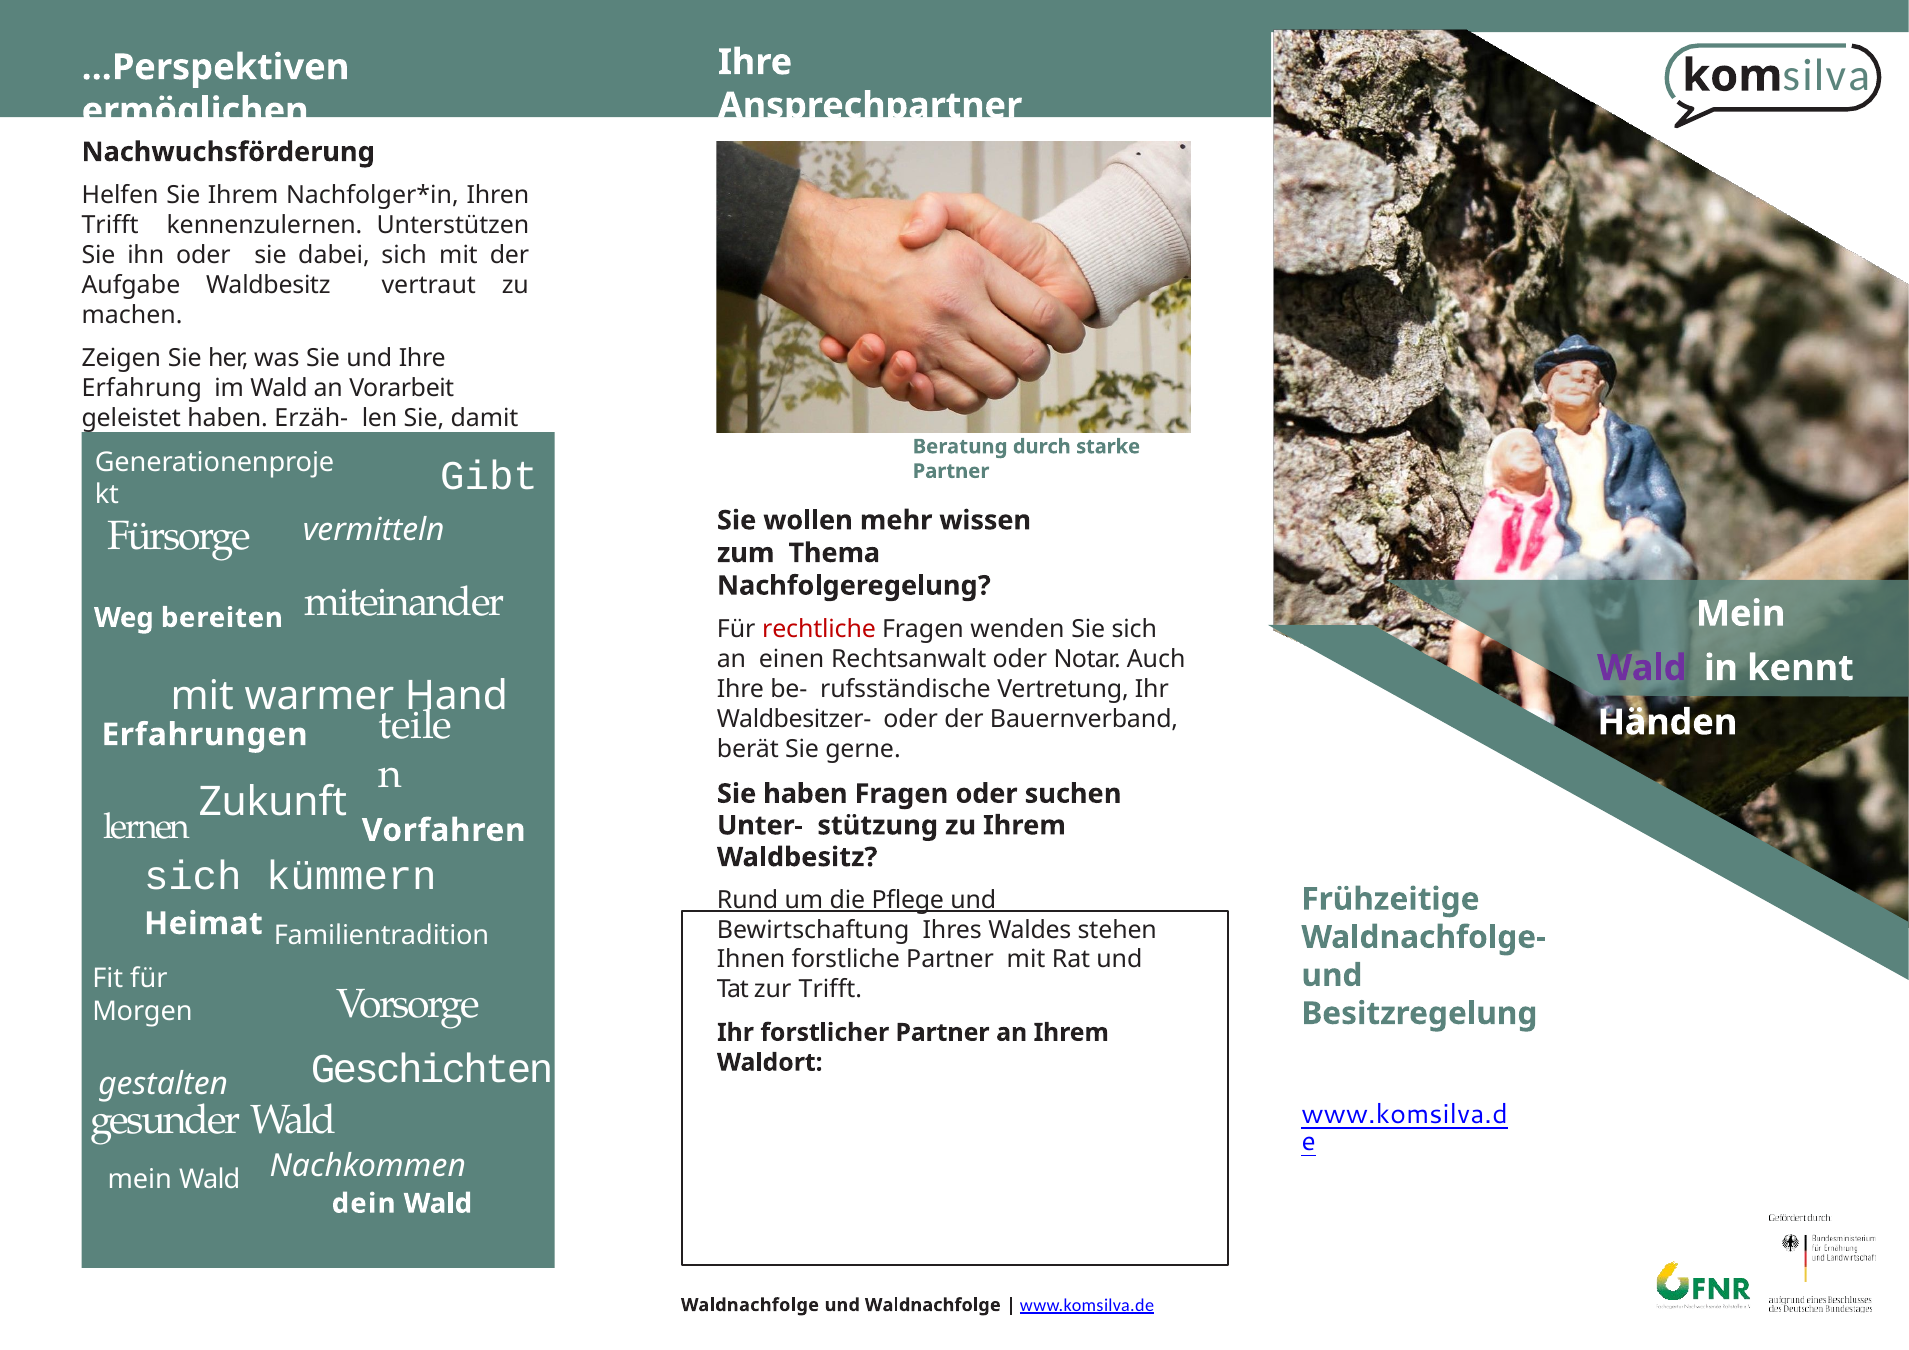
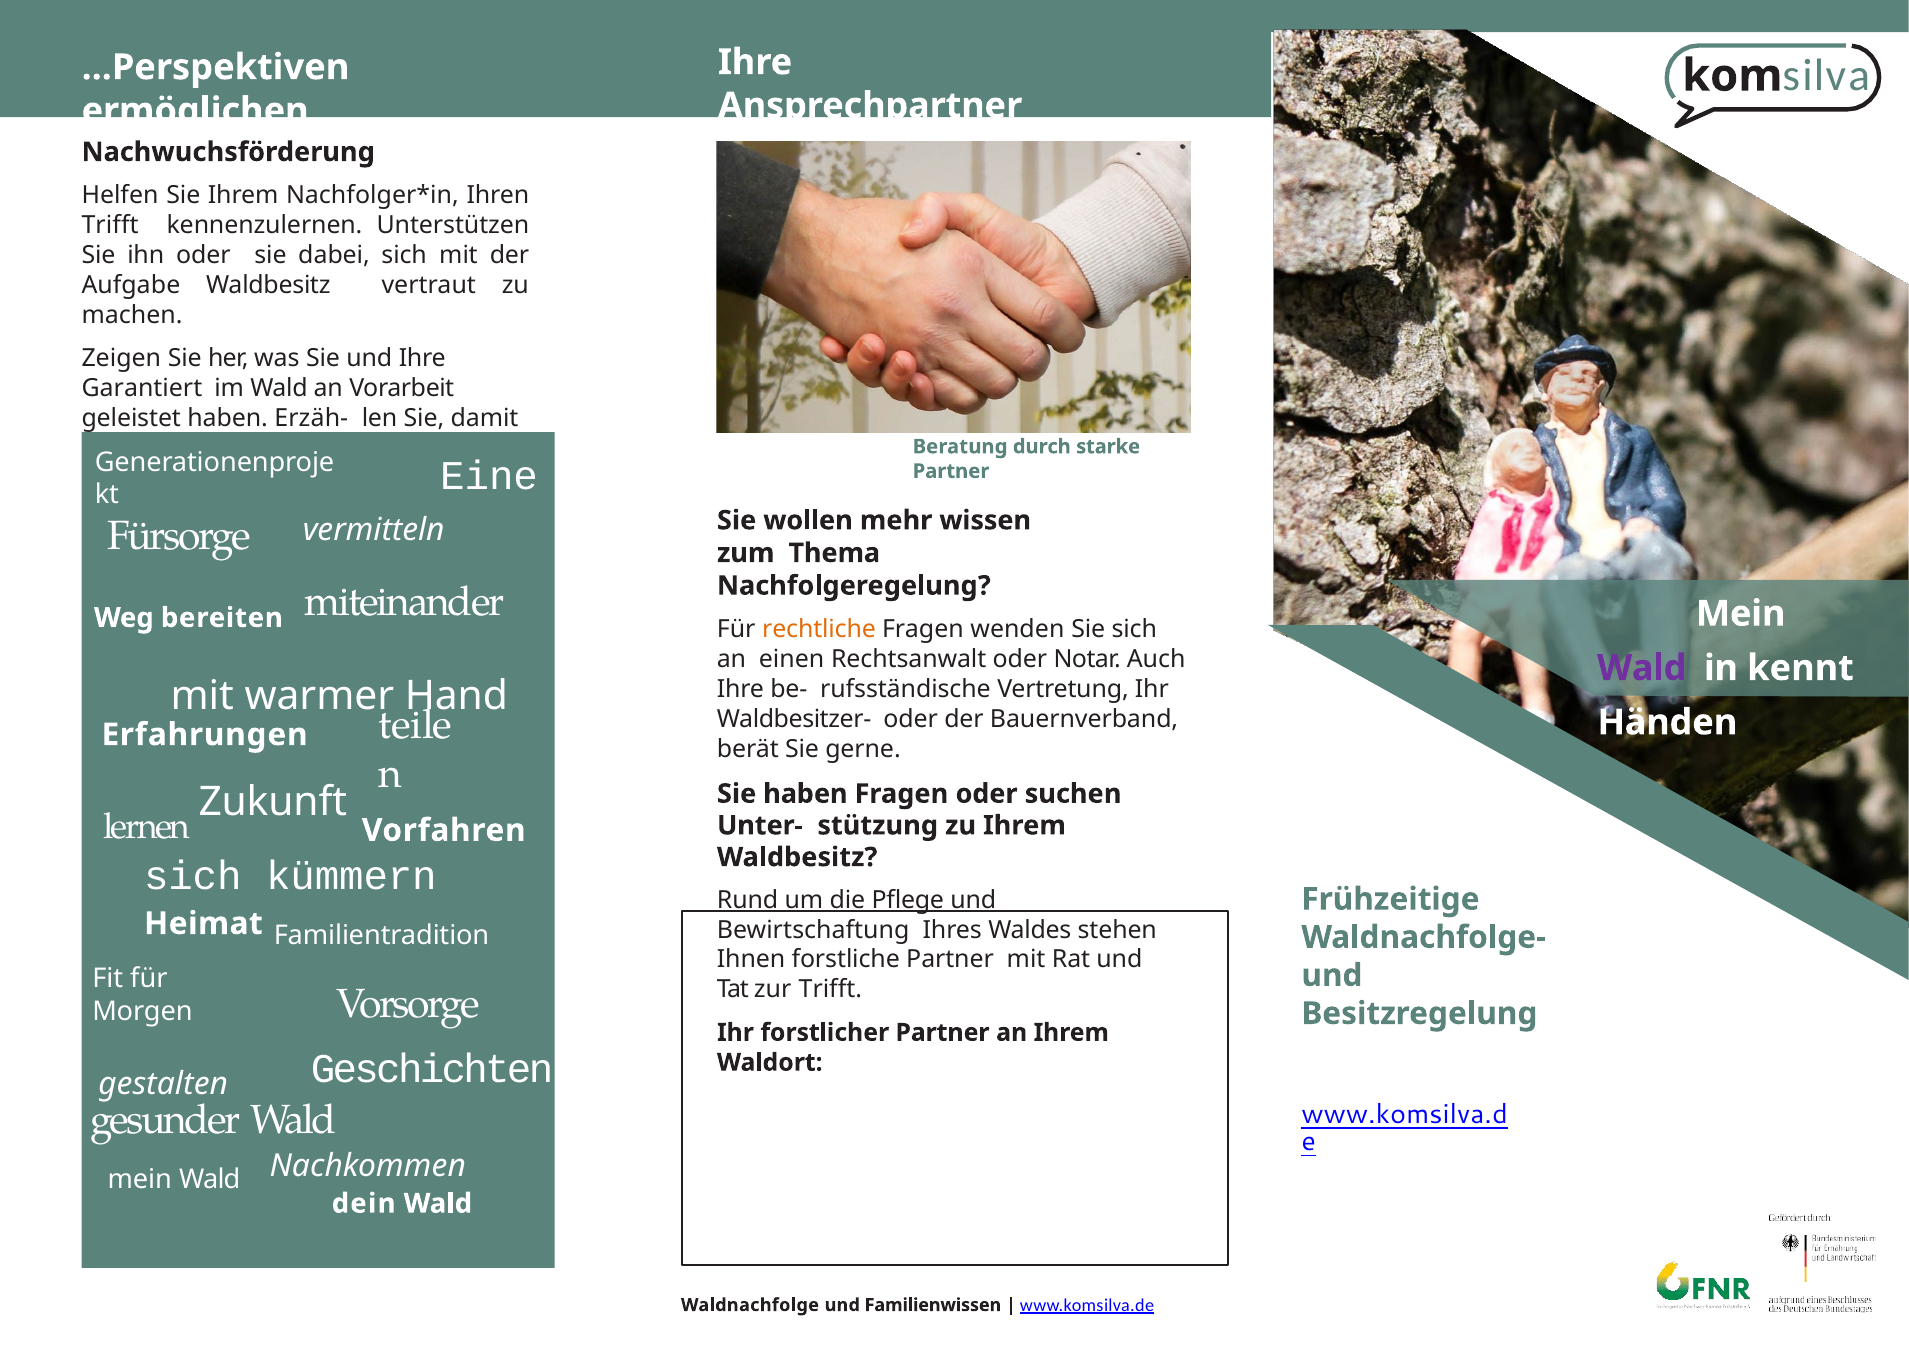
Erfahrung: Erfahrung -> Garantiert
Gibt: Gibt -> Eine
rechtliche colour: red -> orange
und Waldnachfolge: Waldnachfolge -> Familienwissen
